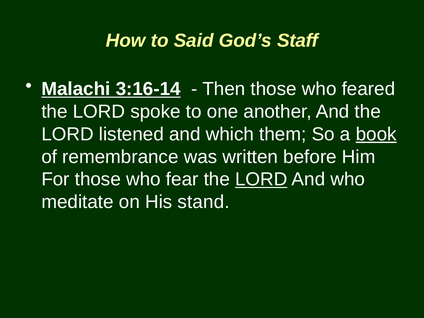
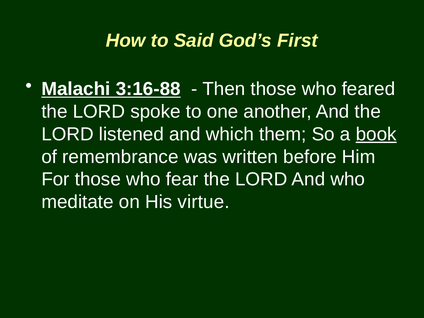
Staff: Staff -> First
3:16-14: 3:16-14 -> 3:16-88
LORD at (261, 179) underline: present -> none
stand: stand -> virtue
